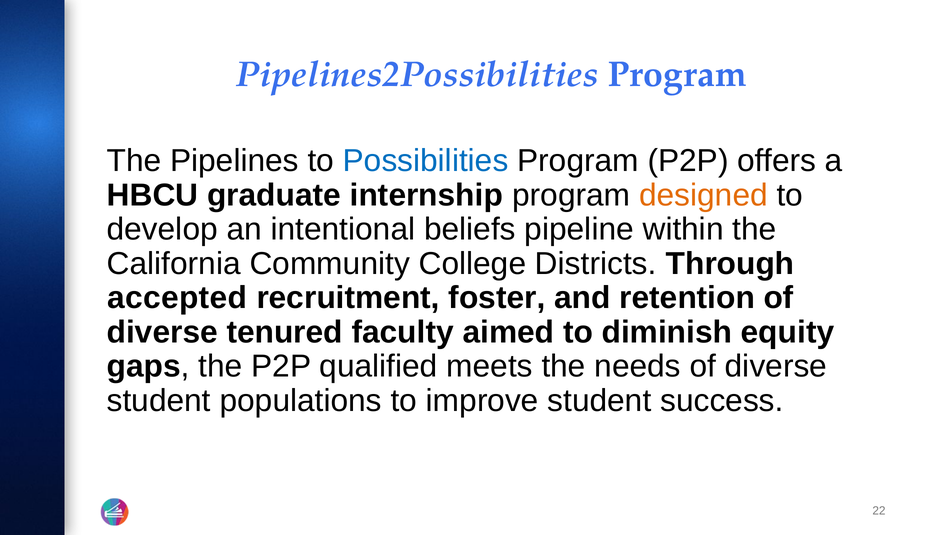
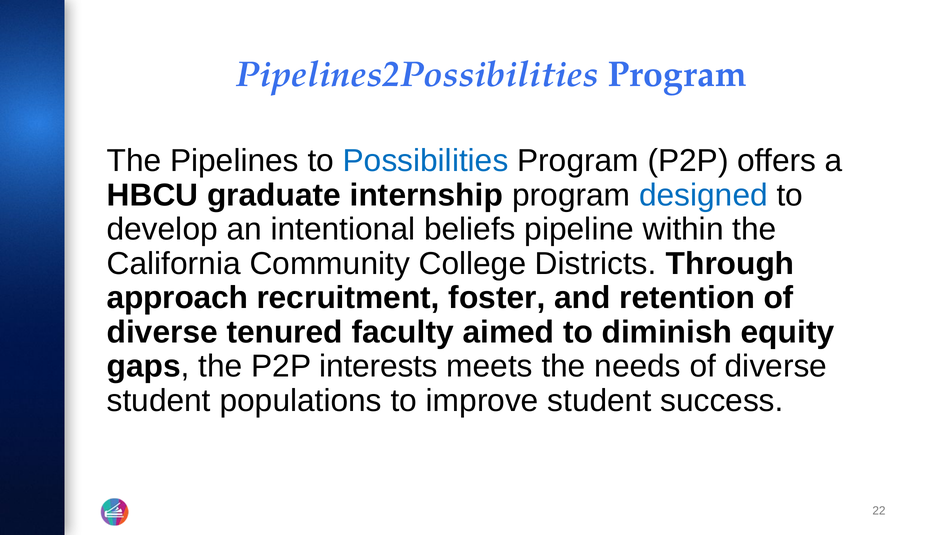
designed colour: orange -> blue
accepted: accepted -> approach
qualified: qualified -> interests
